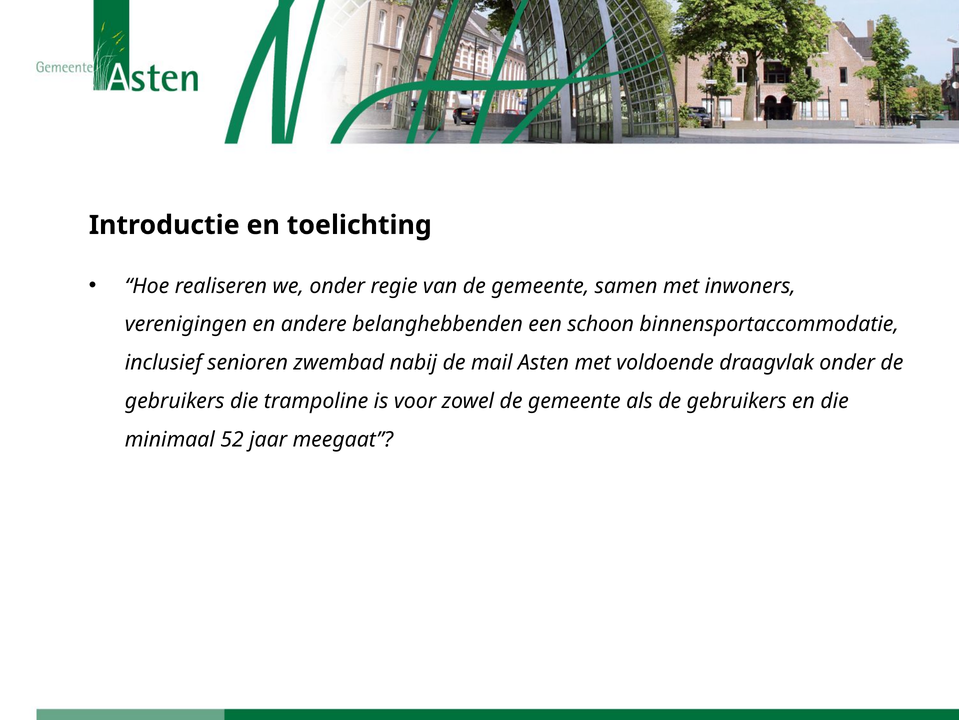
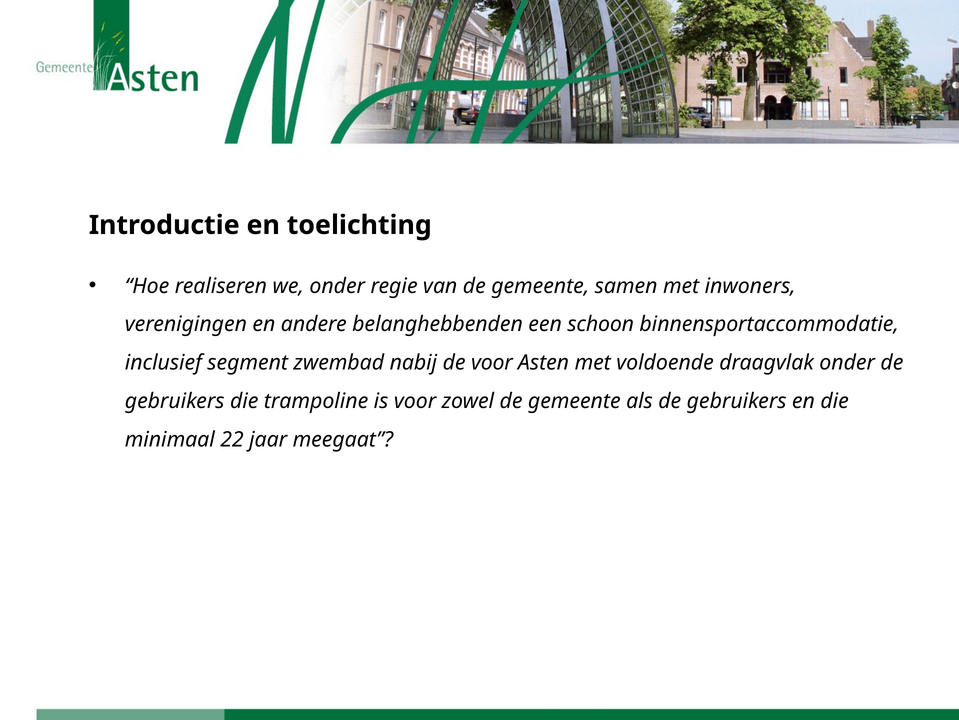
senioren: senioren -> segment
de mail: mail -> voor
52: 52 -> 22
